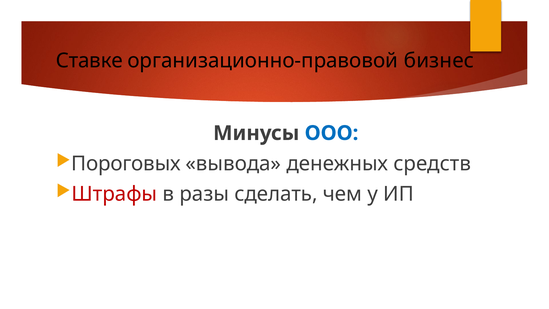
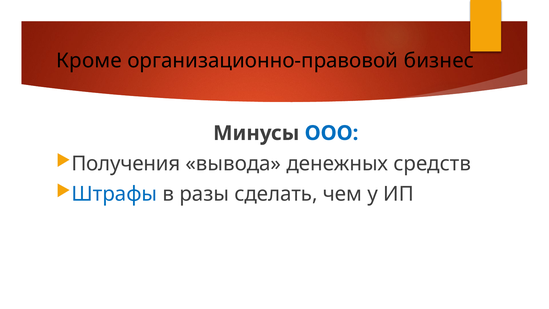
Ставке: Ставке -> Кроме
Пороговых: Пороговых -> Получения
Штрафы colour: red -> blue
